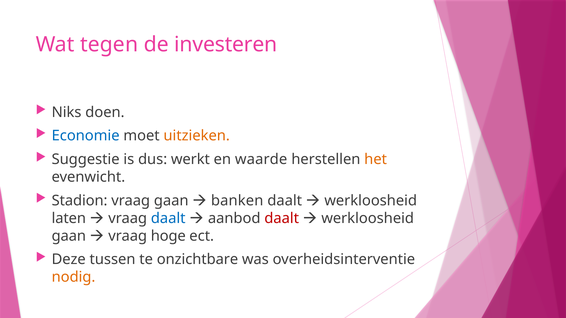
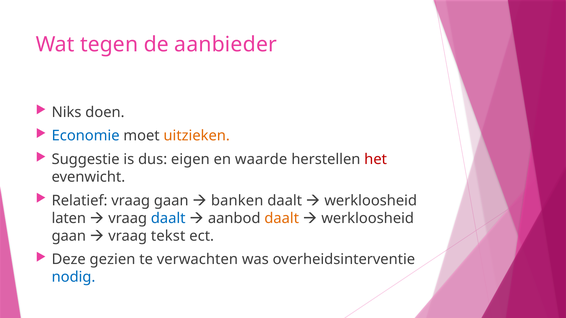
investeren: investeren -> aanbieder
werkt: werkt -> eigen
het colour: orange -> red
Stadion: Stadion -> Relatief
daalt at (282, 218) colour: red -> orange
hoge: hoge -> tekst
tussen: tussen -> gezien
onzichtbare: onzichtbare -> verwachten
nodig colour: orange -> blue
